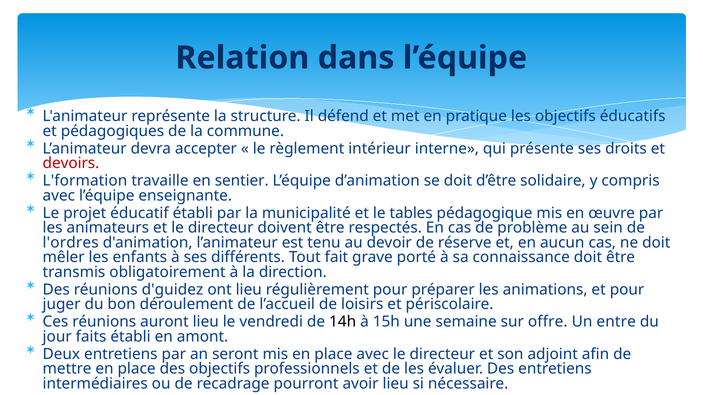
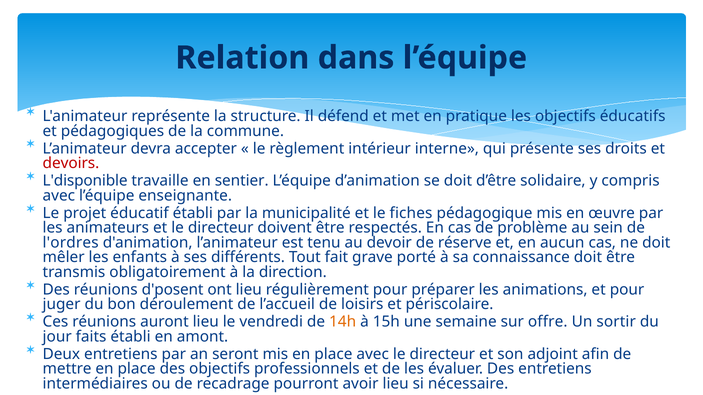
L'formation: L'formation -> L'disponible
tables: tables -> fiches
d'guidez: d'guidez -> d'posent
14h colour: black -> orange
entre: entre -> sortir
